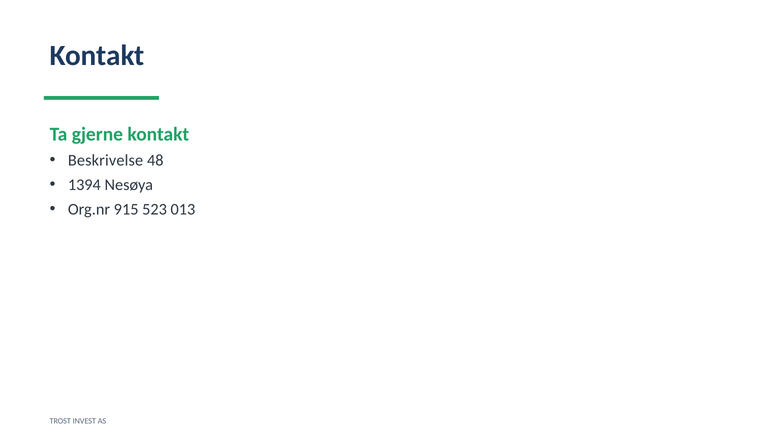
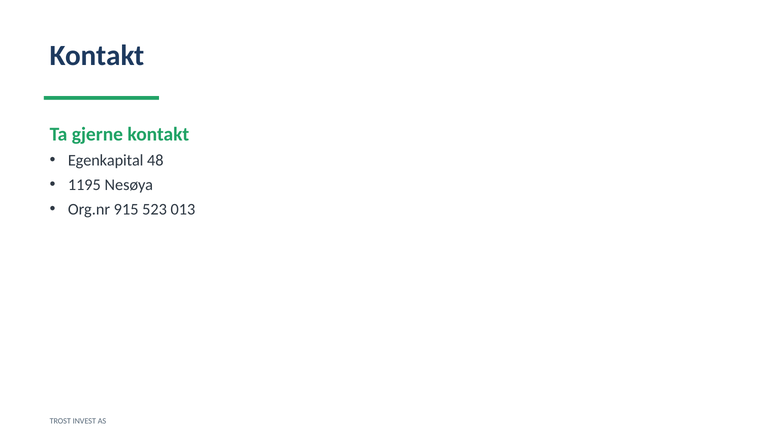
Beskrivelse: Beskrivelse -> Egenkapital
1394: 1394 -> 1195
